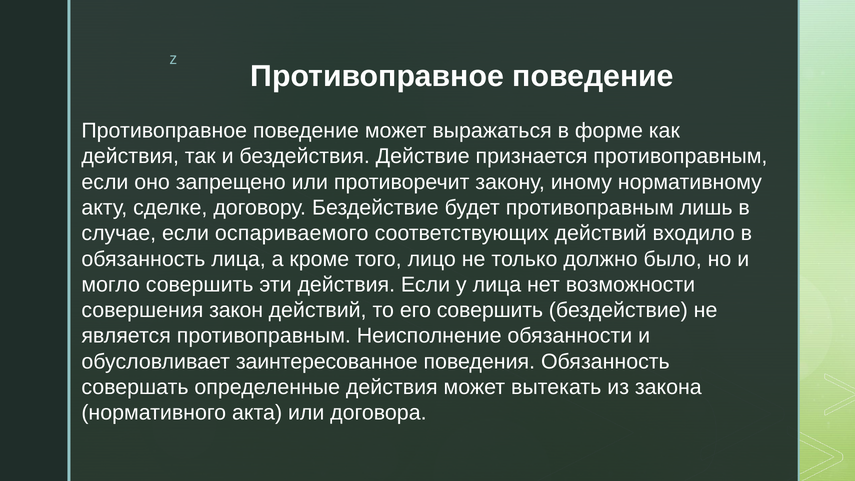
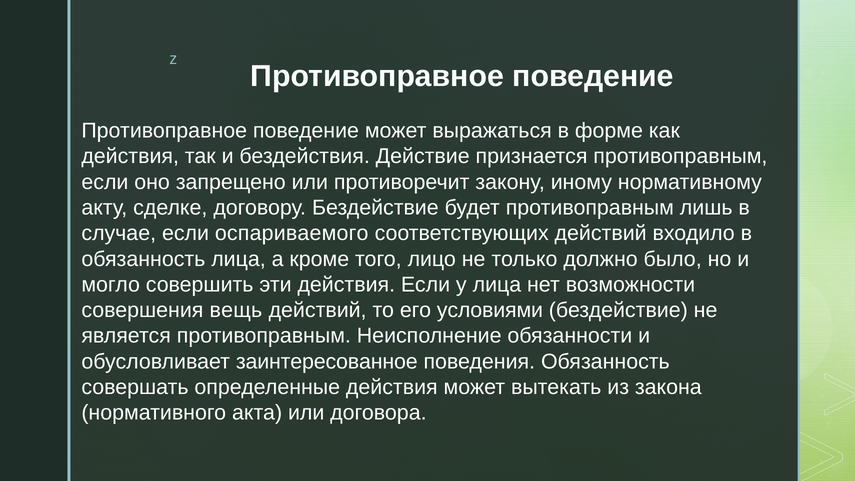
закон: закон -> вещь
его совершить: совершить -> условиями
